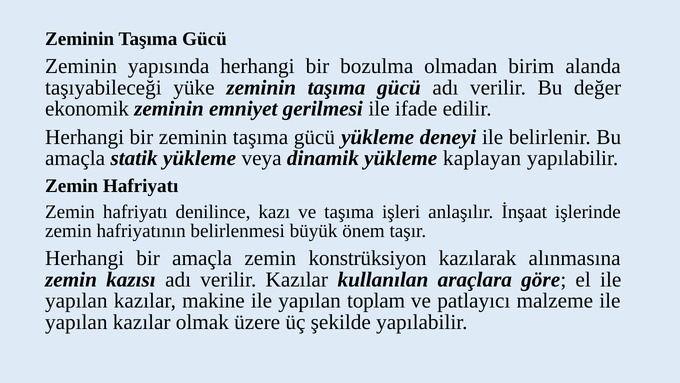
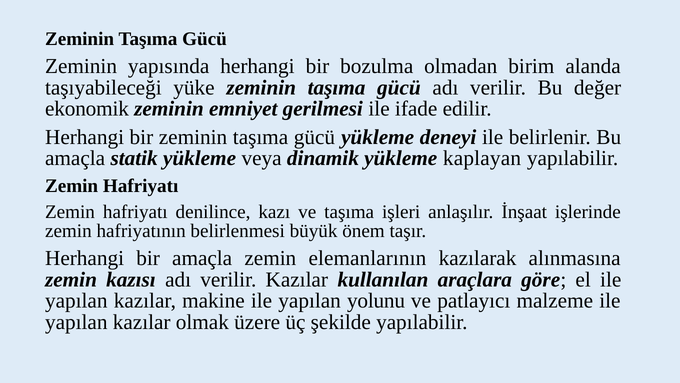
konstrüksiyon: konstrüksiyon -> elemanlarının
toplam: toplam -> yolunu
